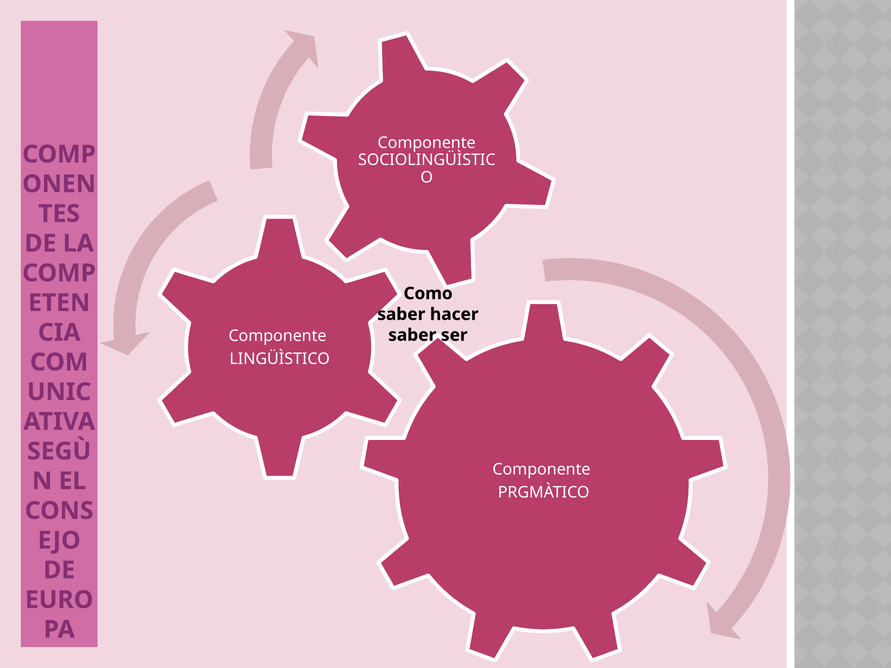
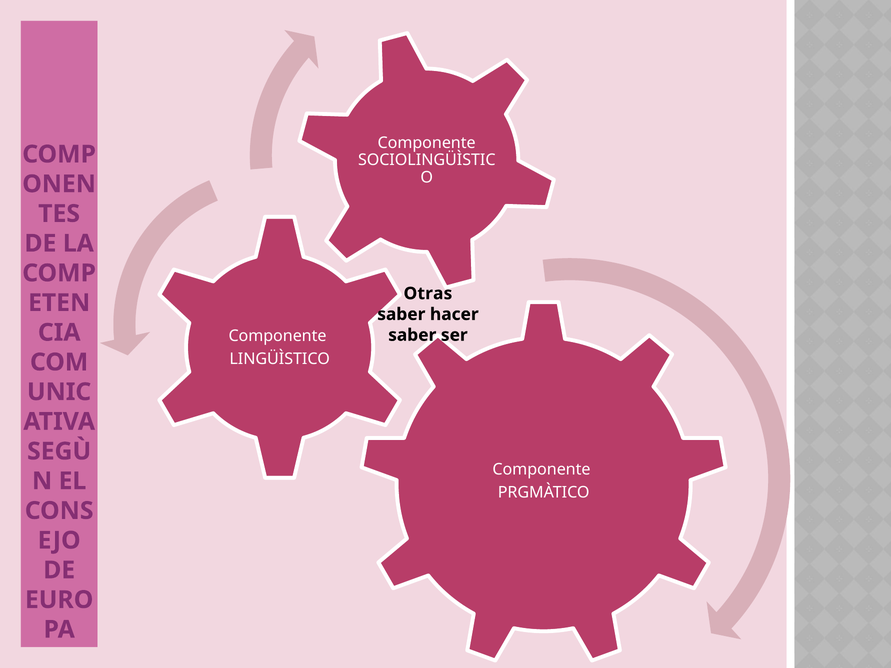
Como: Como -> Otras
